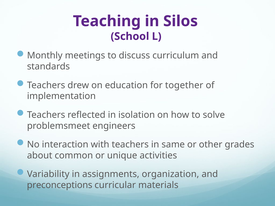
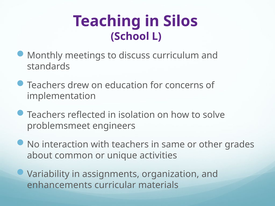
together: together -> concerns
preconceptions: preconceptions -> enhancements
